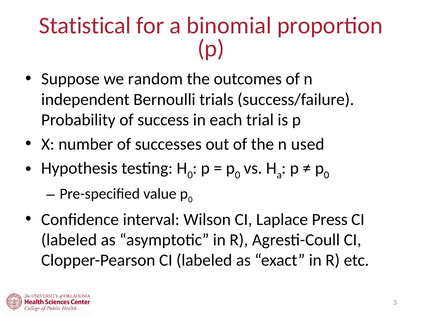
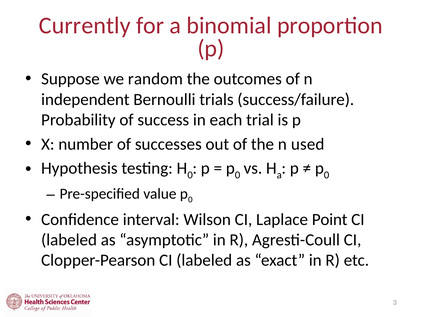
Statistical: Statistical -> Currently
Press: Press -> Point
